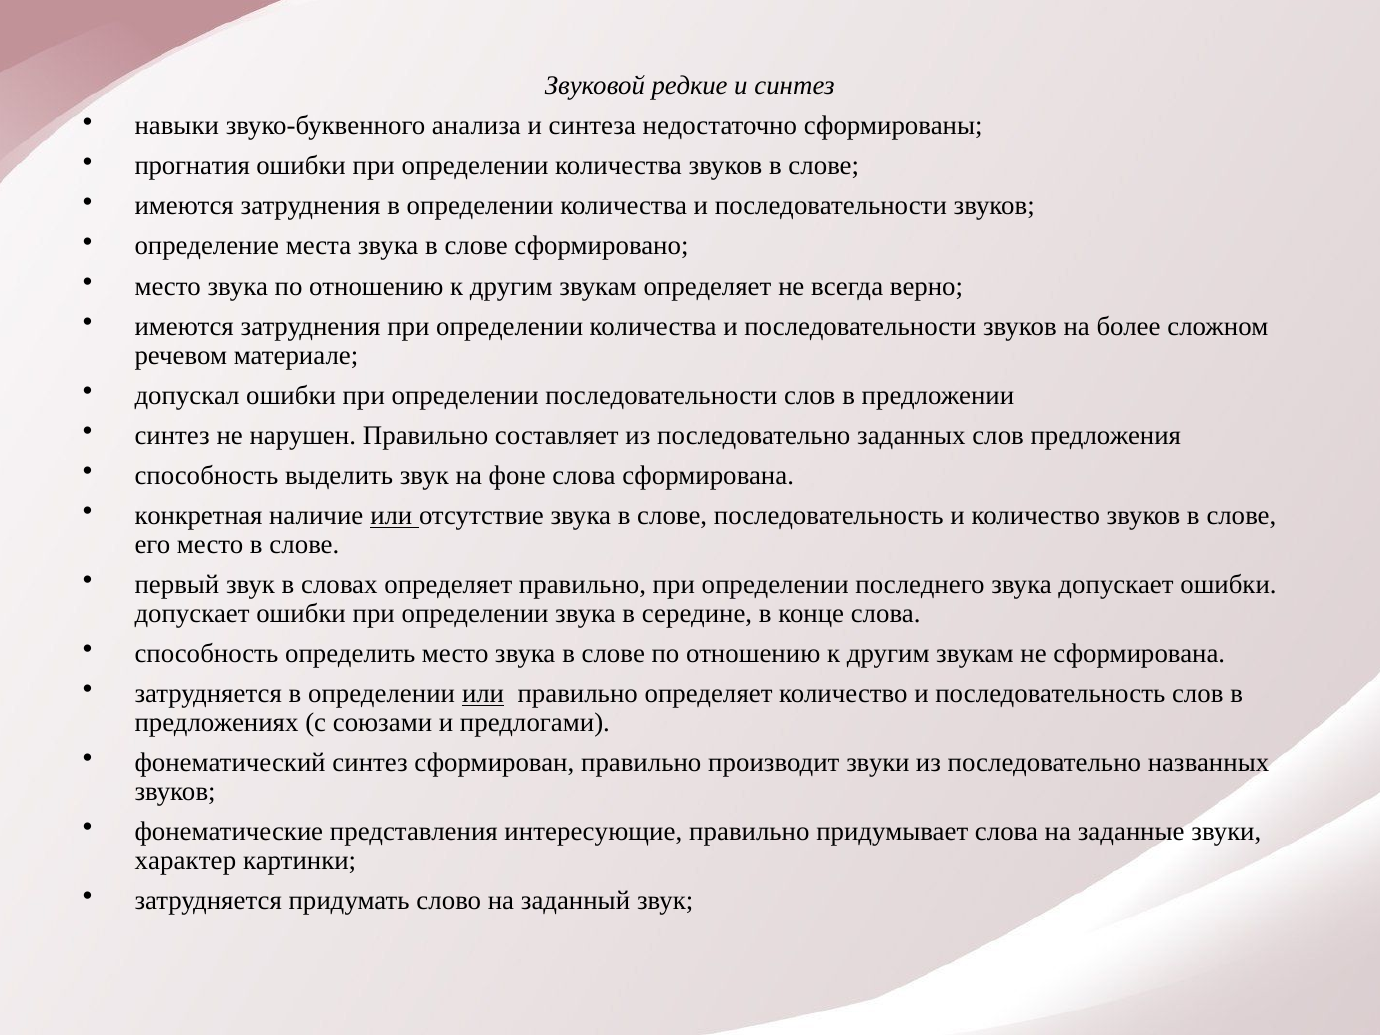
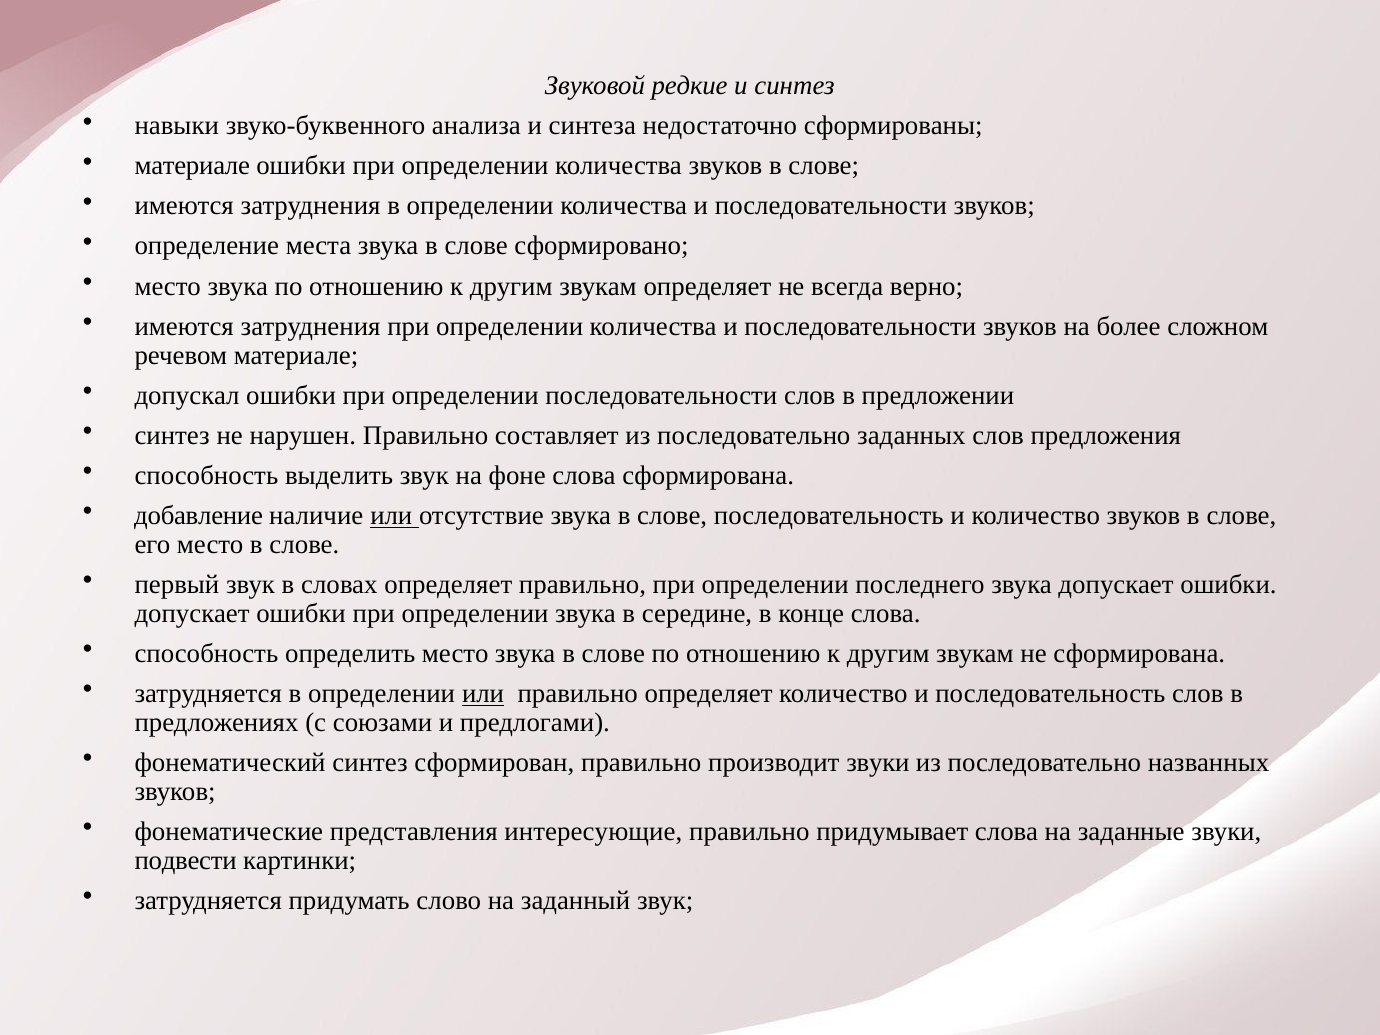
прогнатия at (192, 166): прогнатия -> материале
конкретная: конкретная -> добавление
характер: характер -> подвести
